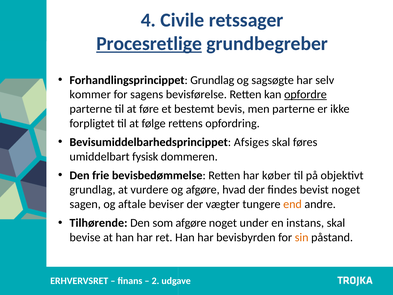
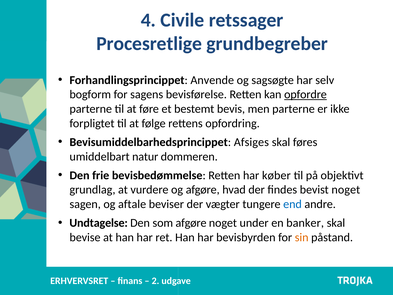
Procesretlige underline: present -> none
Forhandlingsprincippet Grundlag: Grundlag -> Anvende
kommer: kommer -> bogform
fysisk: fysisk -> natur
end colour: orange -> blue
Tilhørende: Tilhørende -> Undtagelse
instans: instans -> banker
